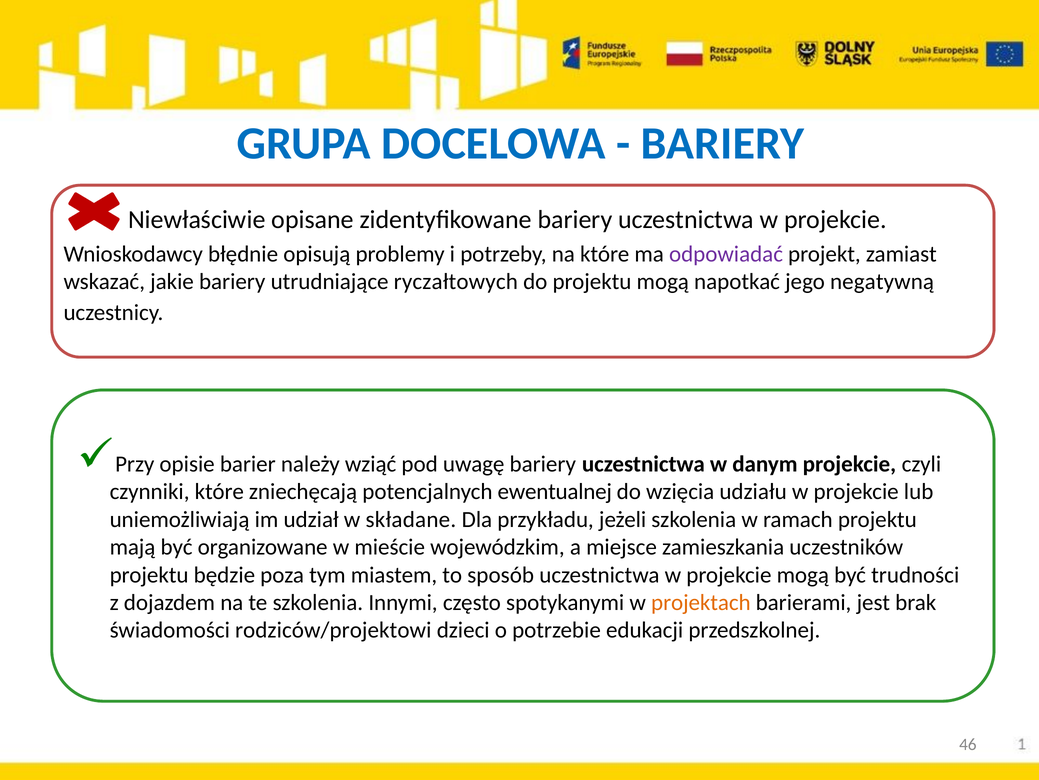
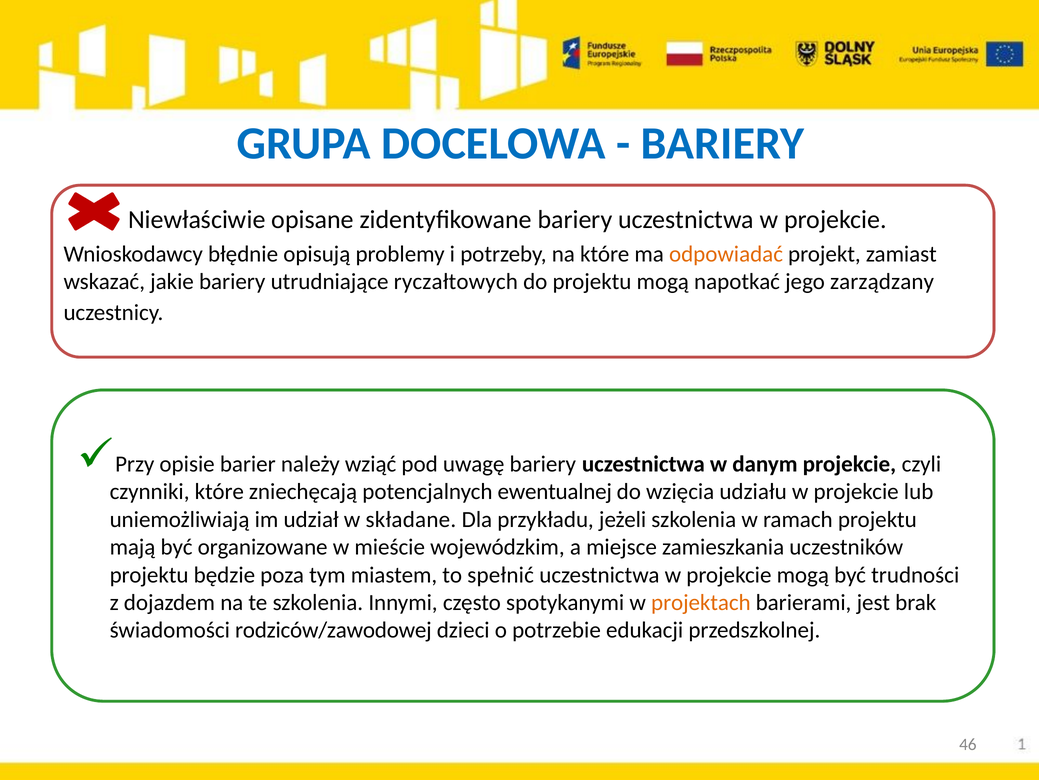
odpowiadać colour: purple -> orange
negatywną: negatywną -> zarządzany
sposób: sposób -> spełnić
rodziców/projektowi: rodziców/projektowi -> rodziców/zawodowej
